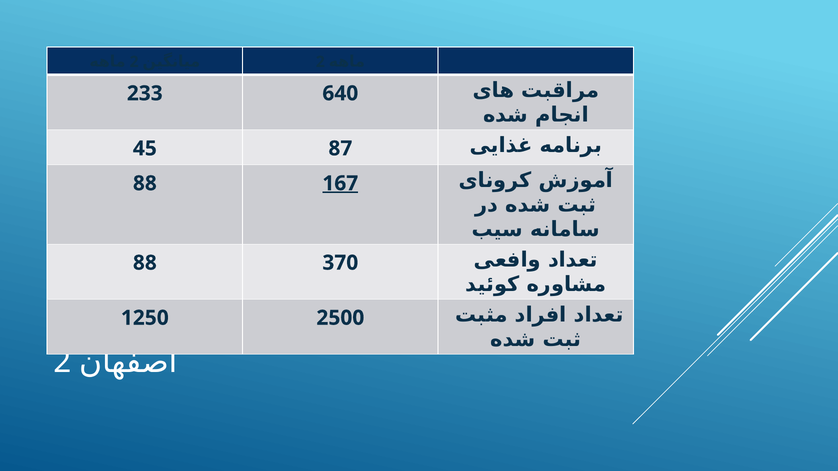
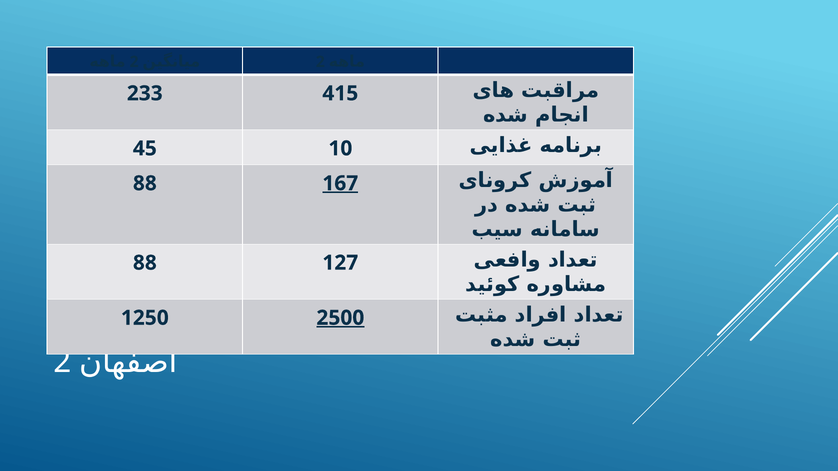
640: 640 -> 415
87: 87 -> 10
370: 370 -> 127
2500 underline: none -> present
